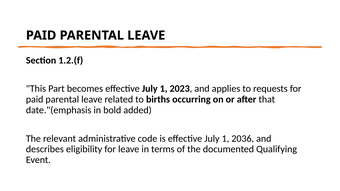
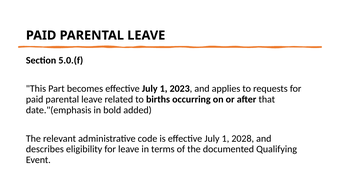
1.2.(f: 1.2.(f -> 5.0.(f
2036: 2036 -> 2028
